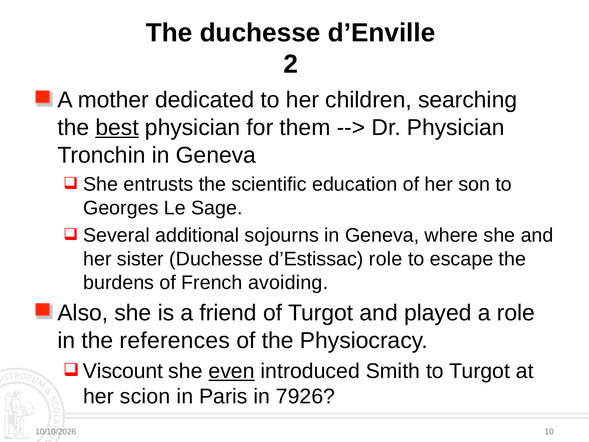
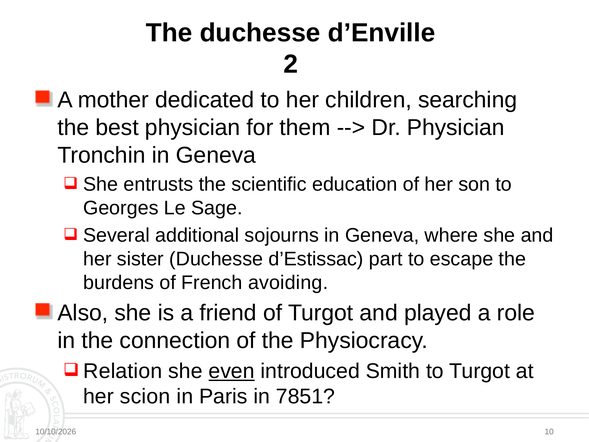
best underline: present -> none
d’Estissac role: role -> part
references: references -> connection
Viscount: Viscount -> Relation
7926: 7926 -> 7851
